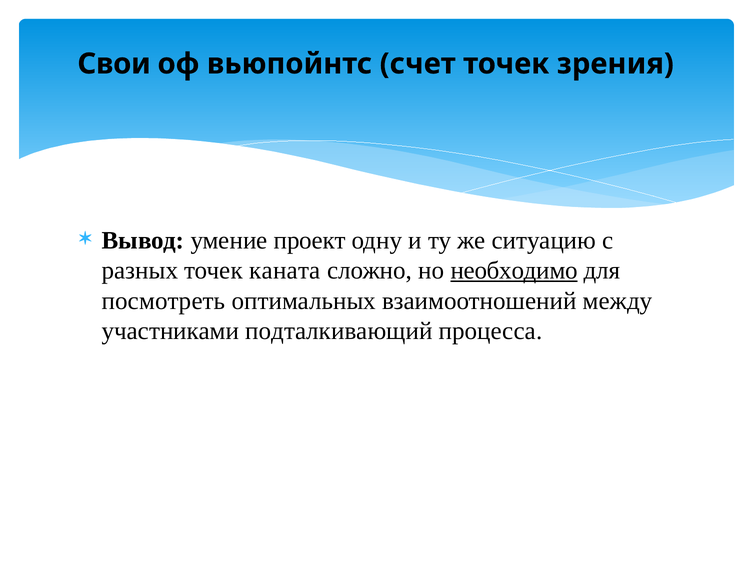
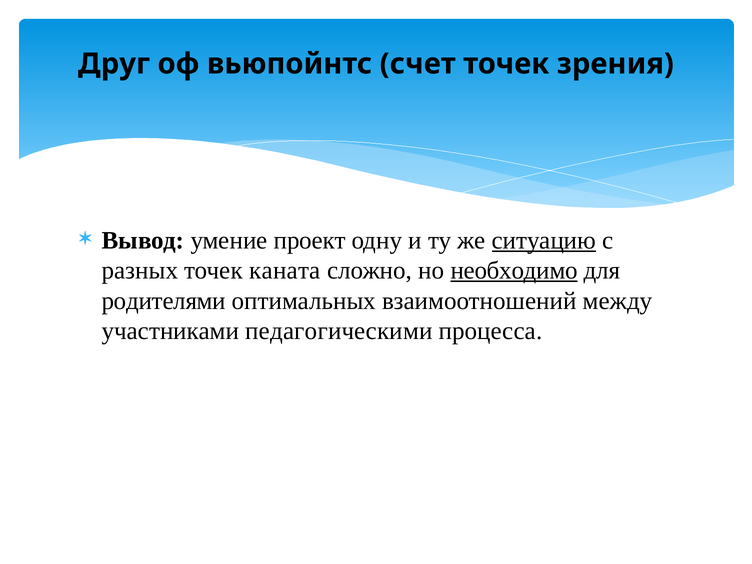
Свои: Свои -> Друг
ситуацию underline: none -> present
посмотреть: посмотреть -> родителями
подталкивающий: подталкивающий -> педагогическими
